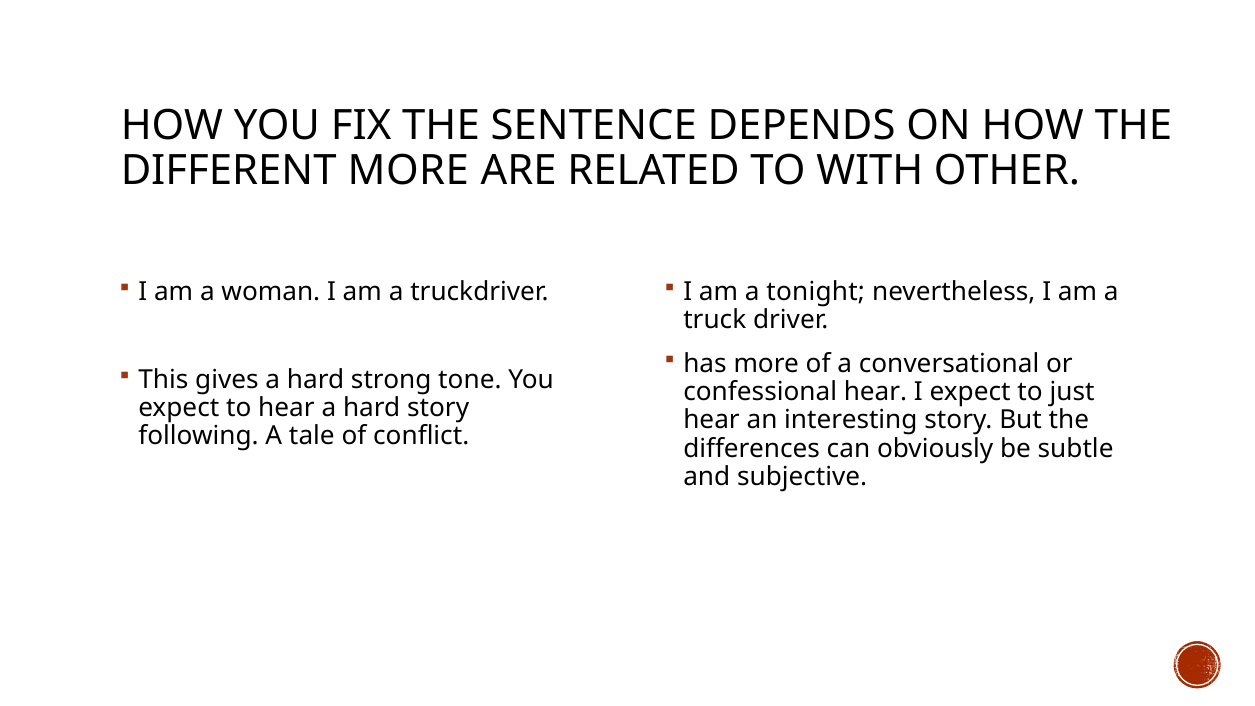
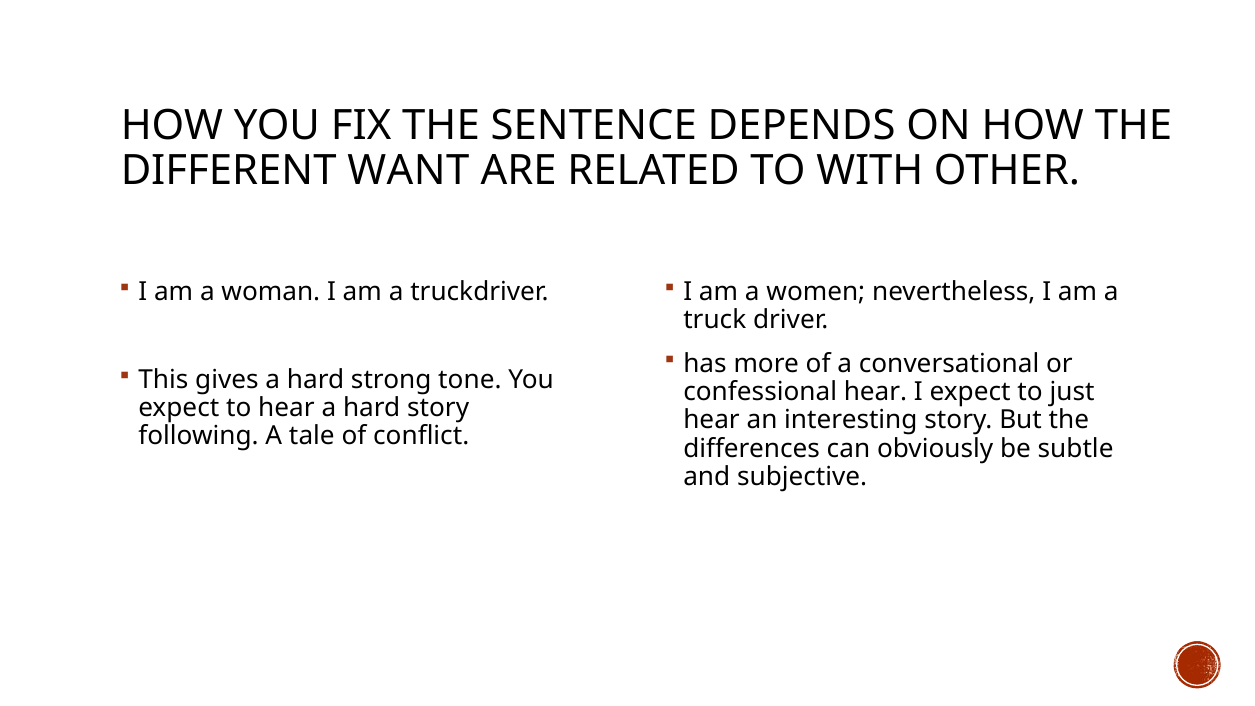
DIFFERENT MORE: MORE -> WANT
tonight: tonight -> women
